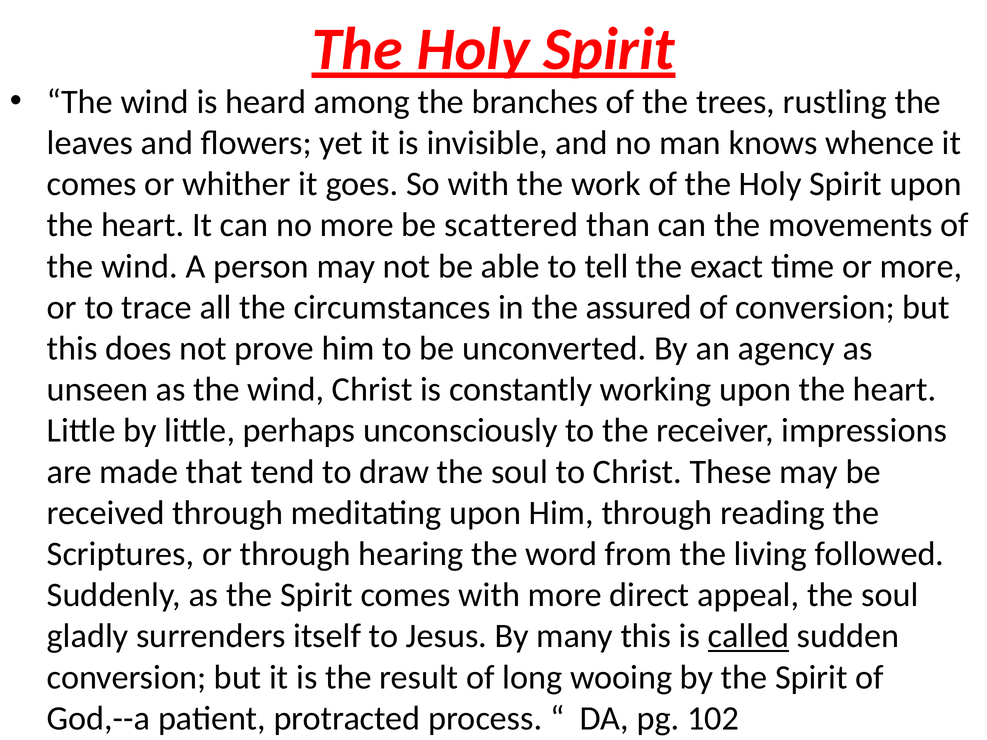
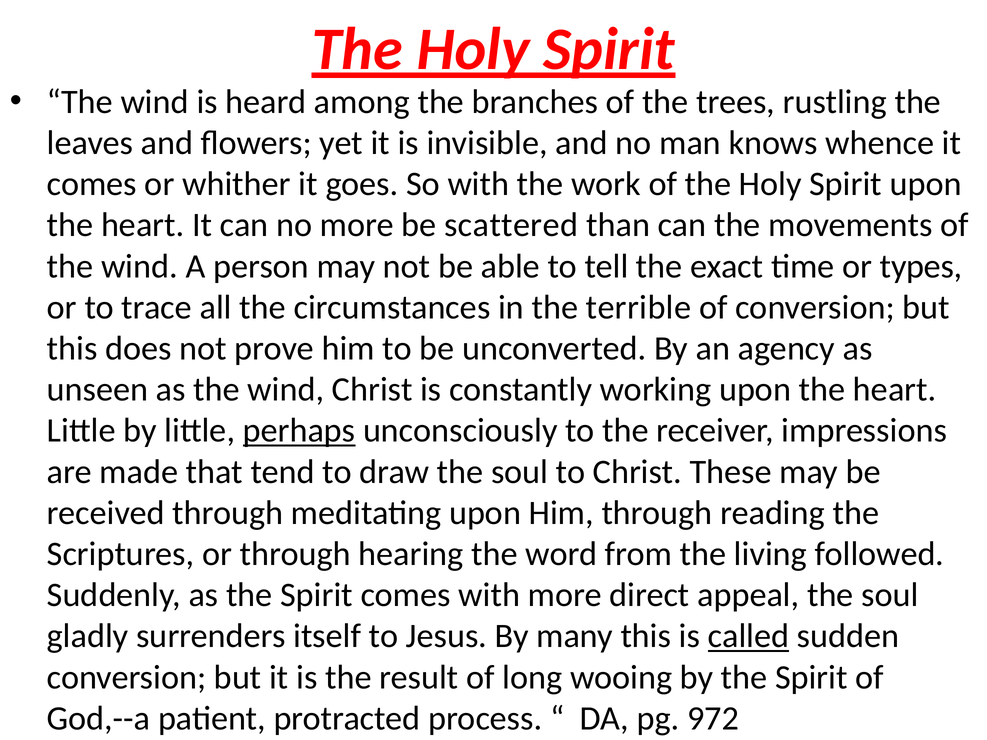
or more: more -> types
assured: assured -> terrible
perhaps underline: none -> present
102: 102 -> 972
